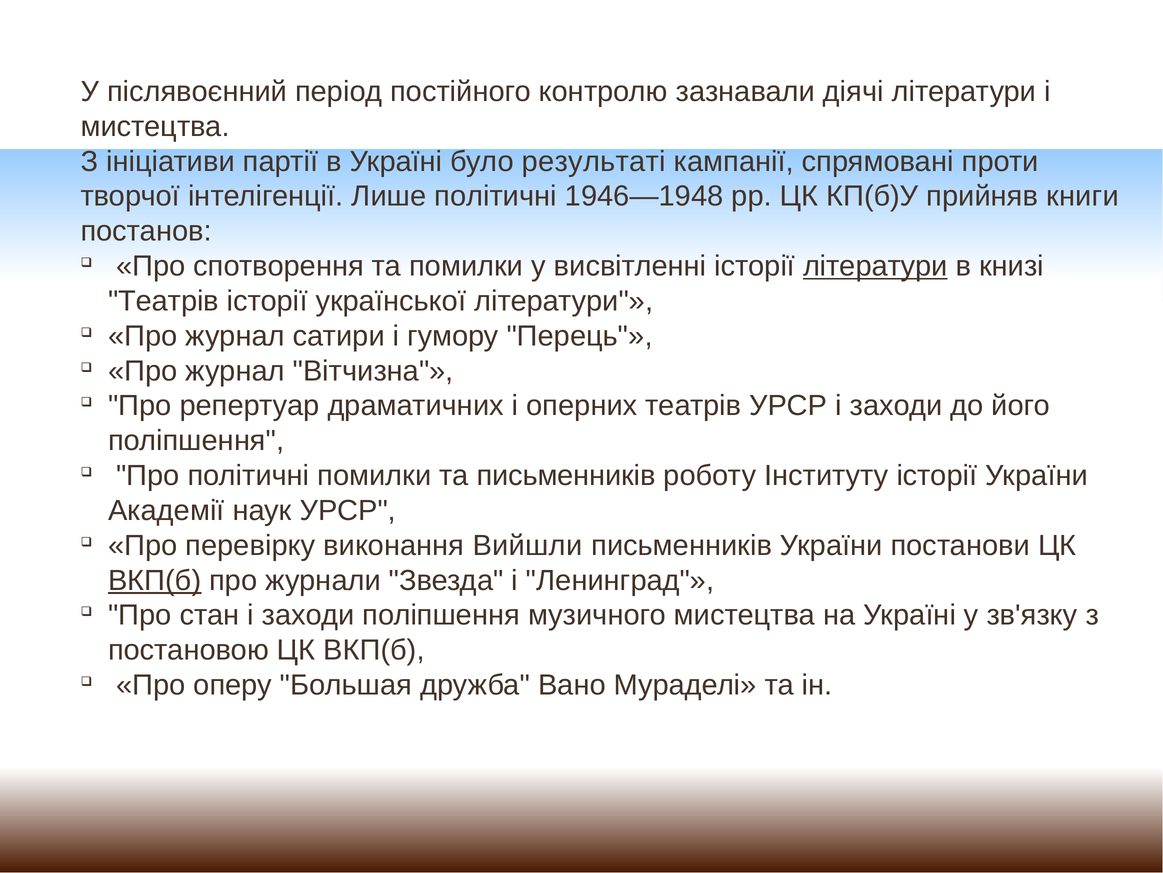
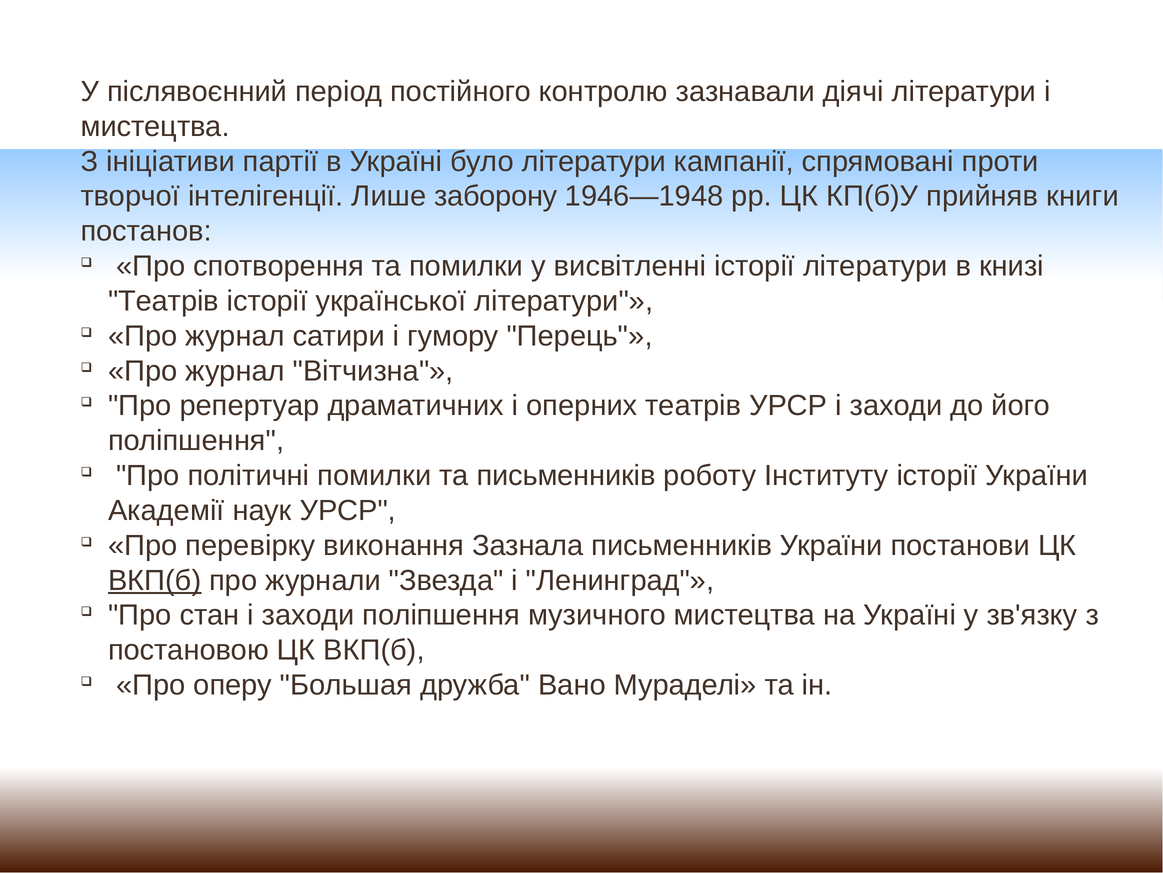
було результаті: результаті -> літератури
Лише політичні: політичні -> заборону
літератури at (875, 266) underline: present -> none
Вийшли: Вийшли -> Зазнала
